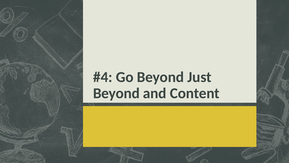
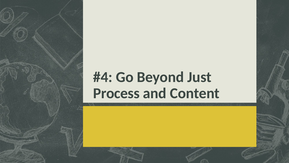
Beyond at (116, 93): Beyond -> Process
